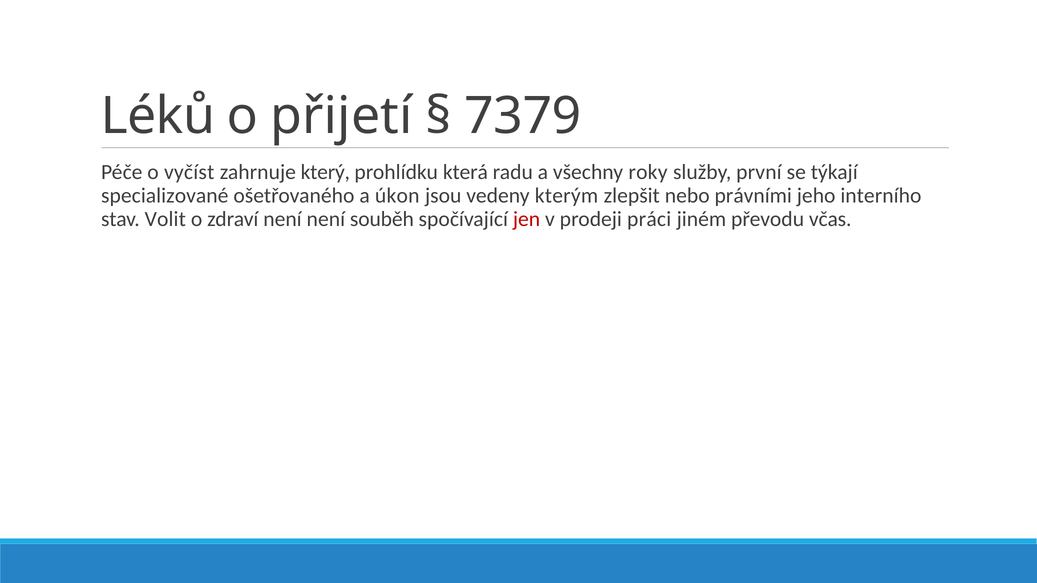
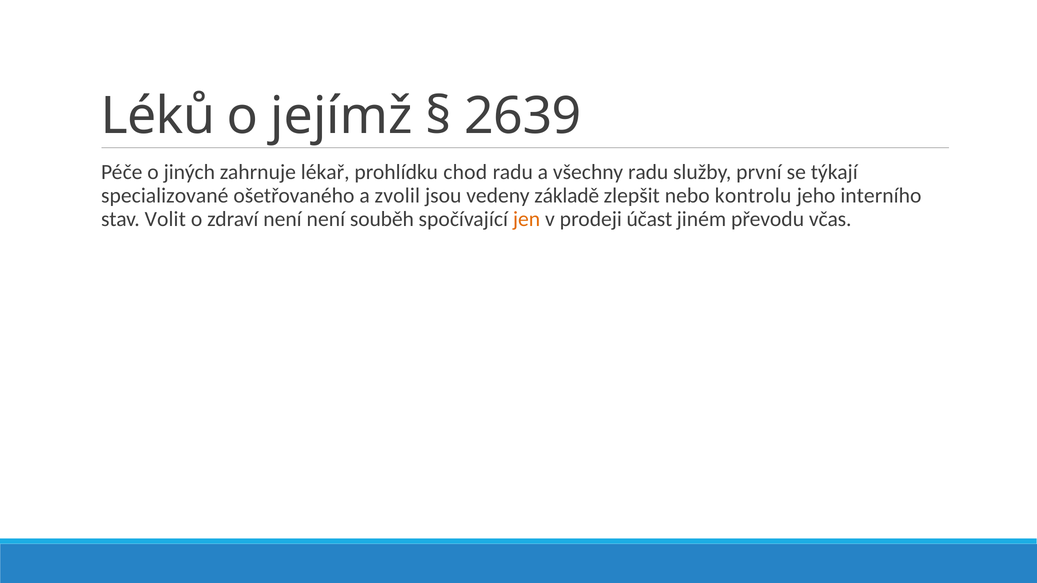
přijetí: přijetí -> jejímž
7379: 7379 -> 2639
vyčíst: vyčíst -> jiných
který: který -> lékař
která: která -> chod
všechny roky: roky -> radu
úkon: úkon -> zvolil
kterým: kterým -> základě
právními: právními -> kontrolu
jen colour: red -> orange
práci: práci -> účast
